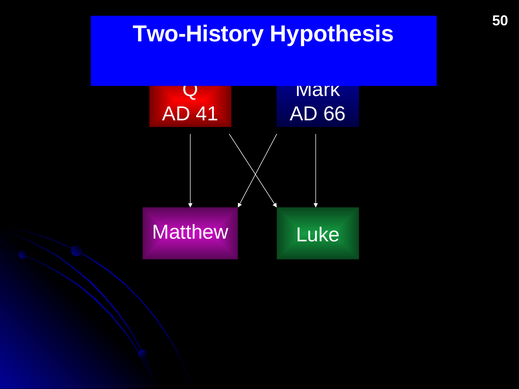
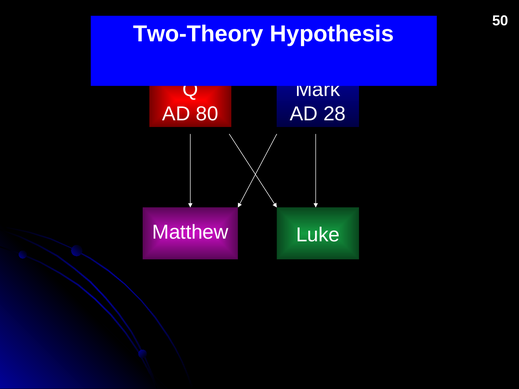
Two-History: Two-History -> Two-Theory
41: 41 -> 80
66: 66 -> 28
